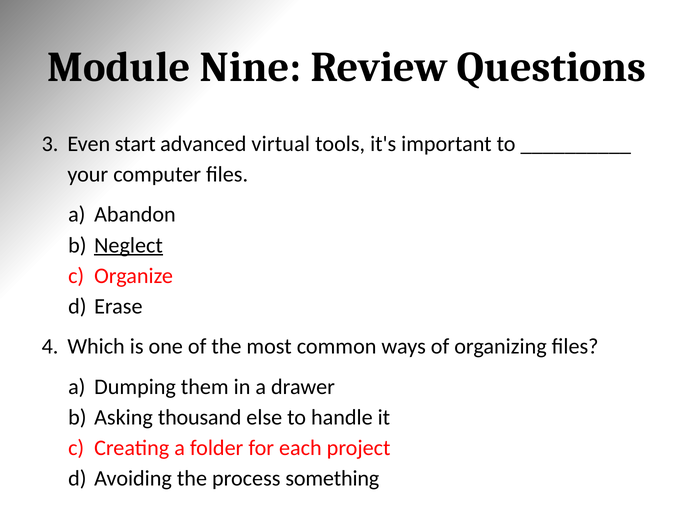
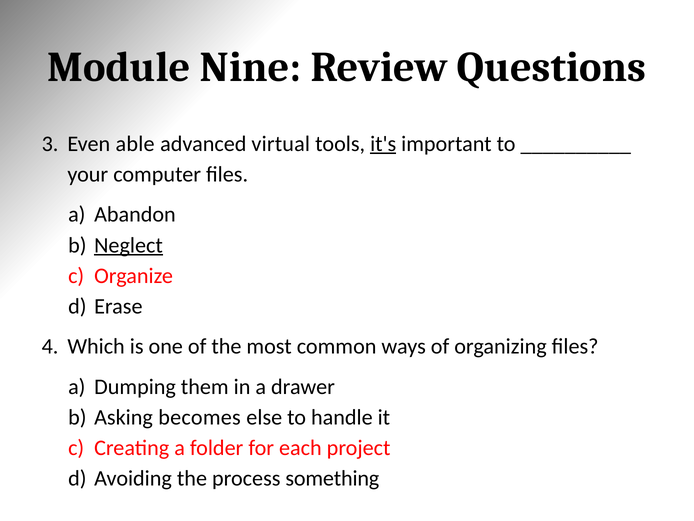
start: start -> able
it's underline: none -> present
thousand: thousand -> becomes
